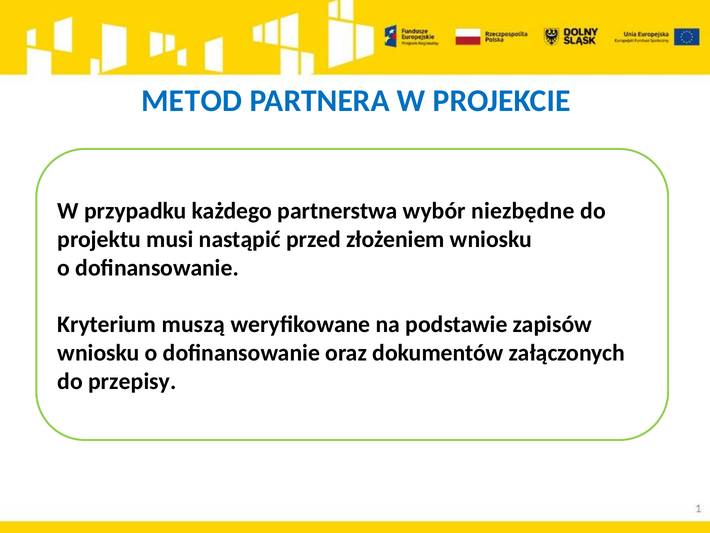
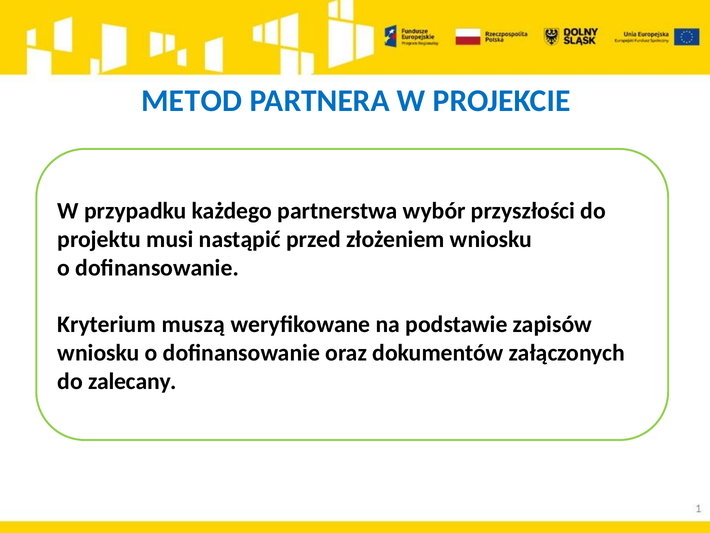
niezbędne: niezbędne -> przyszłości
przepisy: przepisy -> zalecany
